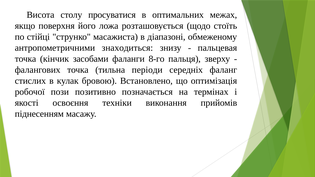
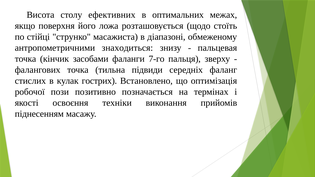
просуватися: просуватися -> ефективних
8-го: 8-го -> 7-го
періоди: періоди -> підвиди
бровою: бровою -> гострих
